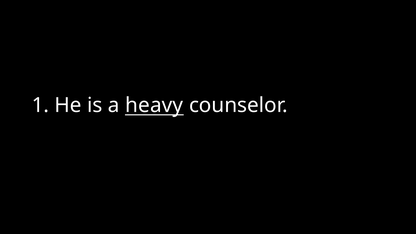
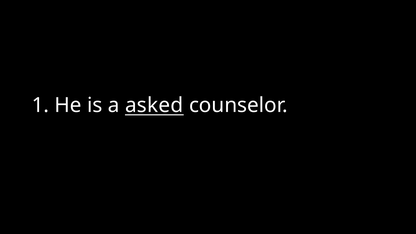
heavy: heavy -> asked
